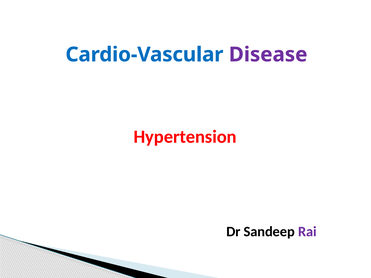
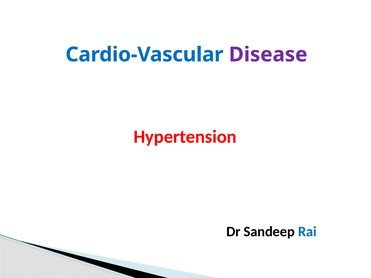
Rai colour: purple -> blue
